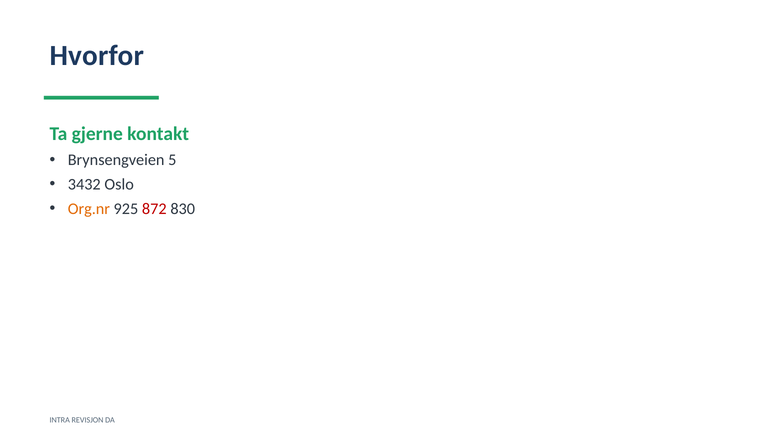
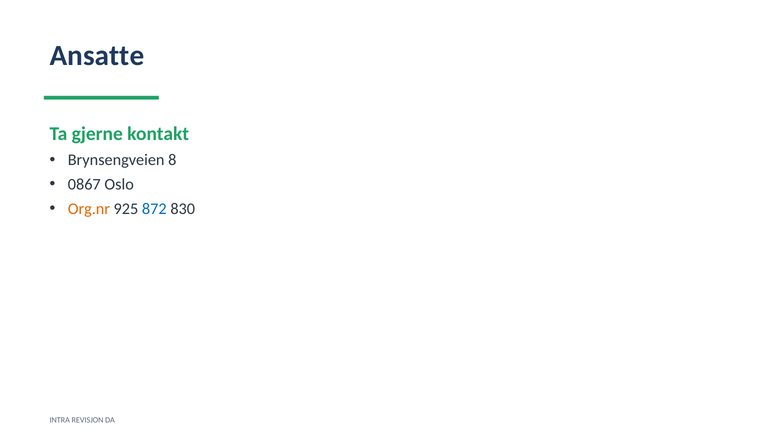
Hvorfor: Hvorfor -> Ansatte
5: 5 -> 8
3432: 3432 -> 0867
872 colour: red -> blue
